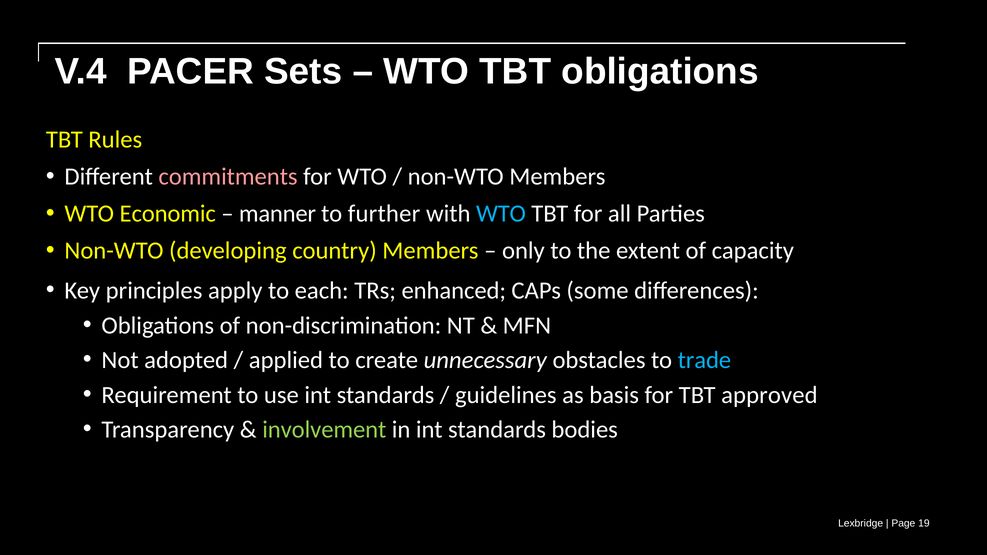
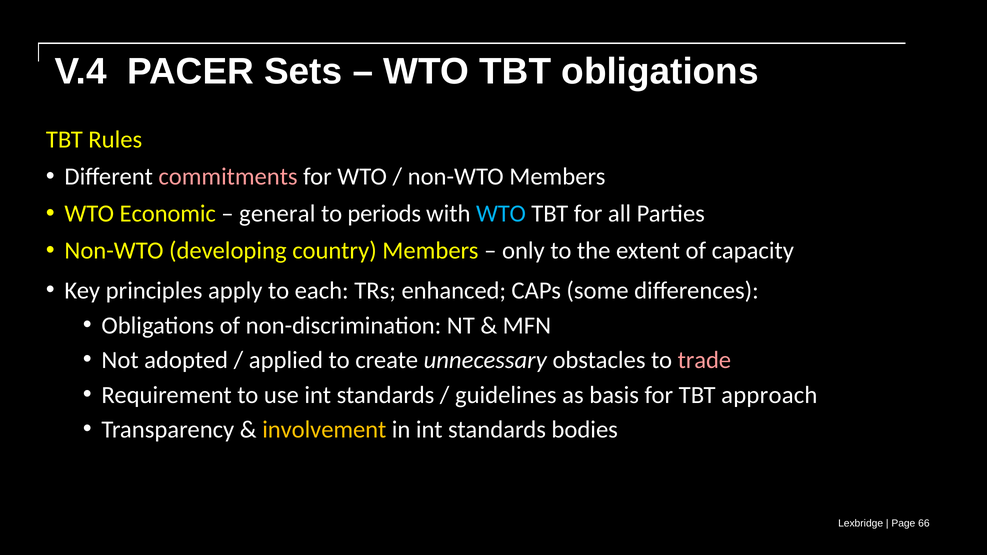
manner: manner -> general
further: further -> periods
trade colour: light blue -> pink
approved: approved -> approach
involvement colour: light green -> yellow
19: 19 -> 66
